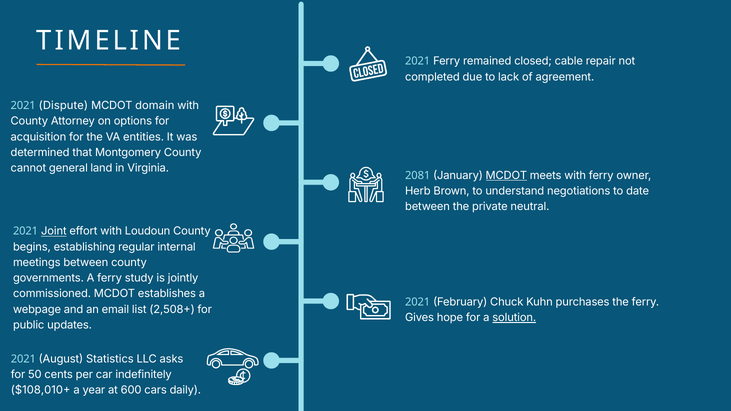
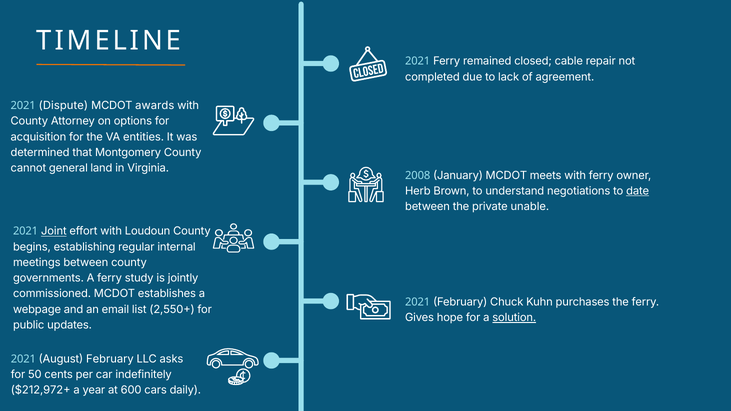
domain: domain -> awards
2081: 2081 -> 2008
MCDOT at (506, 175) underline: present -> none
date underline: none -> present
neutral: neutral -> unable
2,508+: 2,508+ -> 2,550+
August Statistics: Statistics -> February
$108,010+: $108,010+ -> $212,972+
